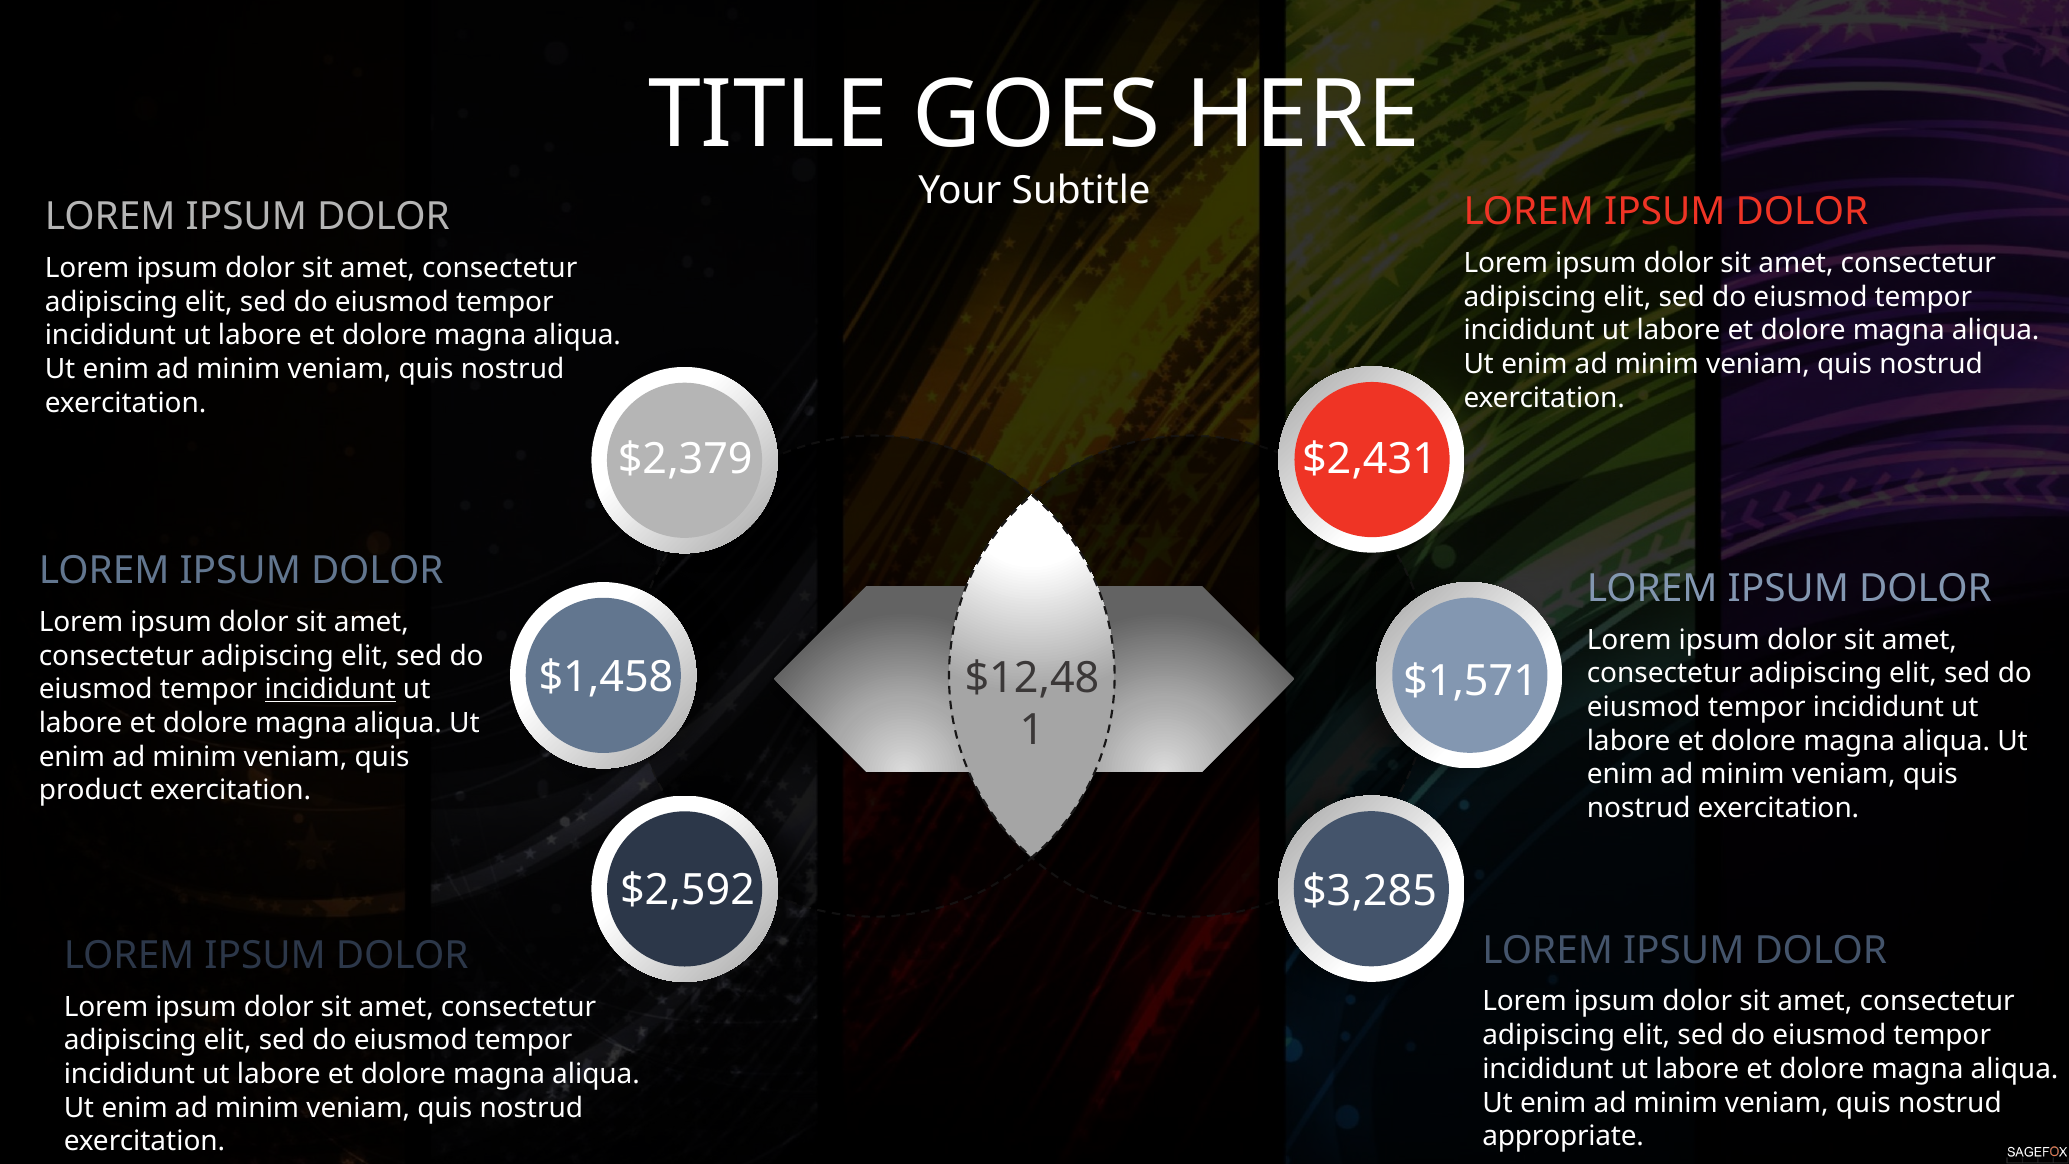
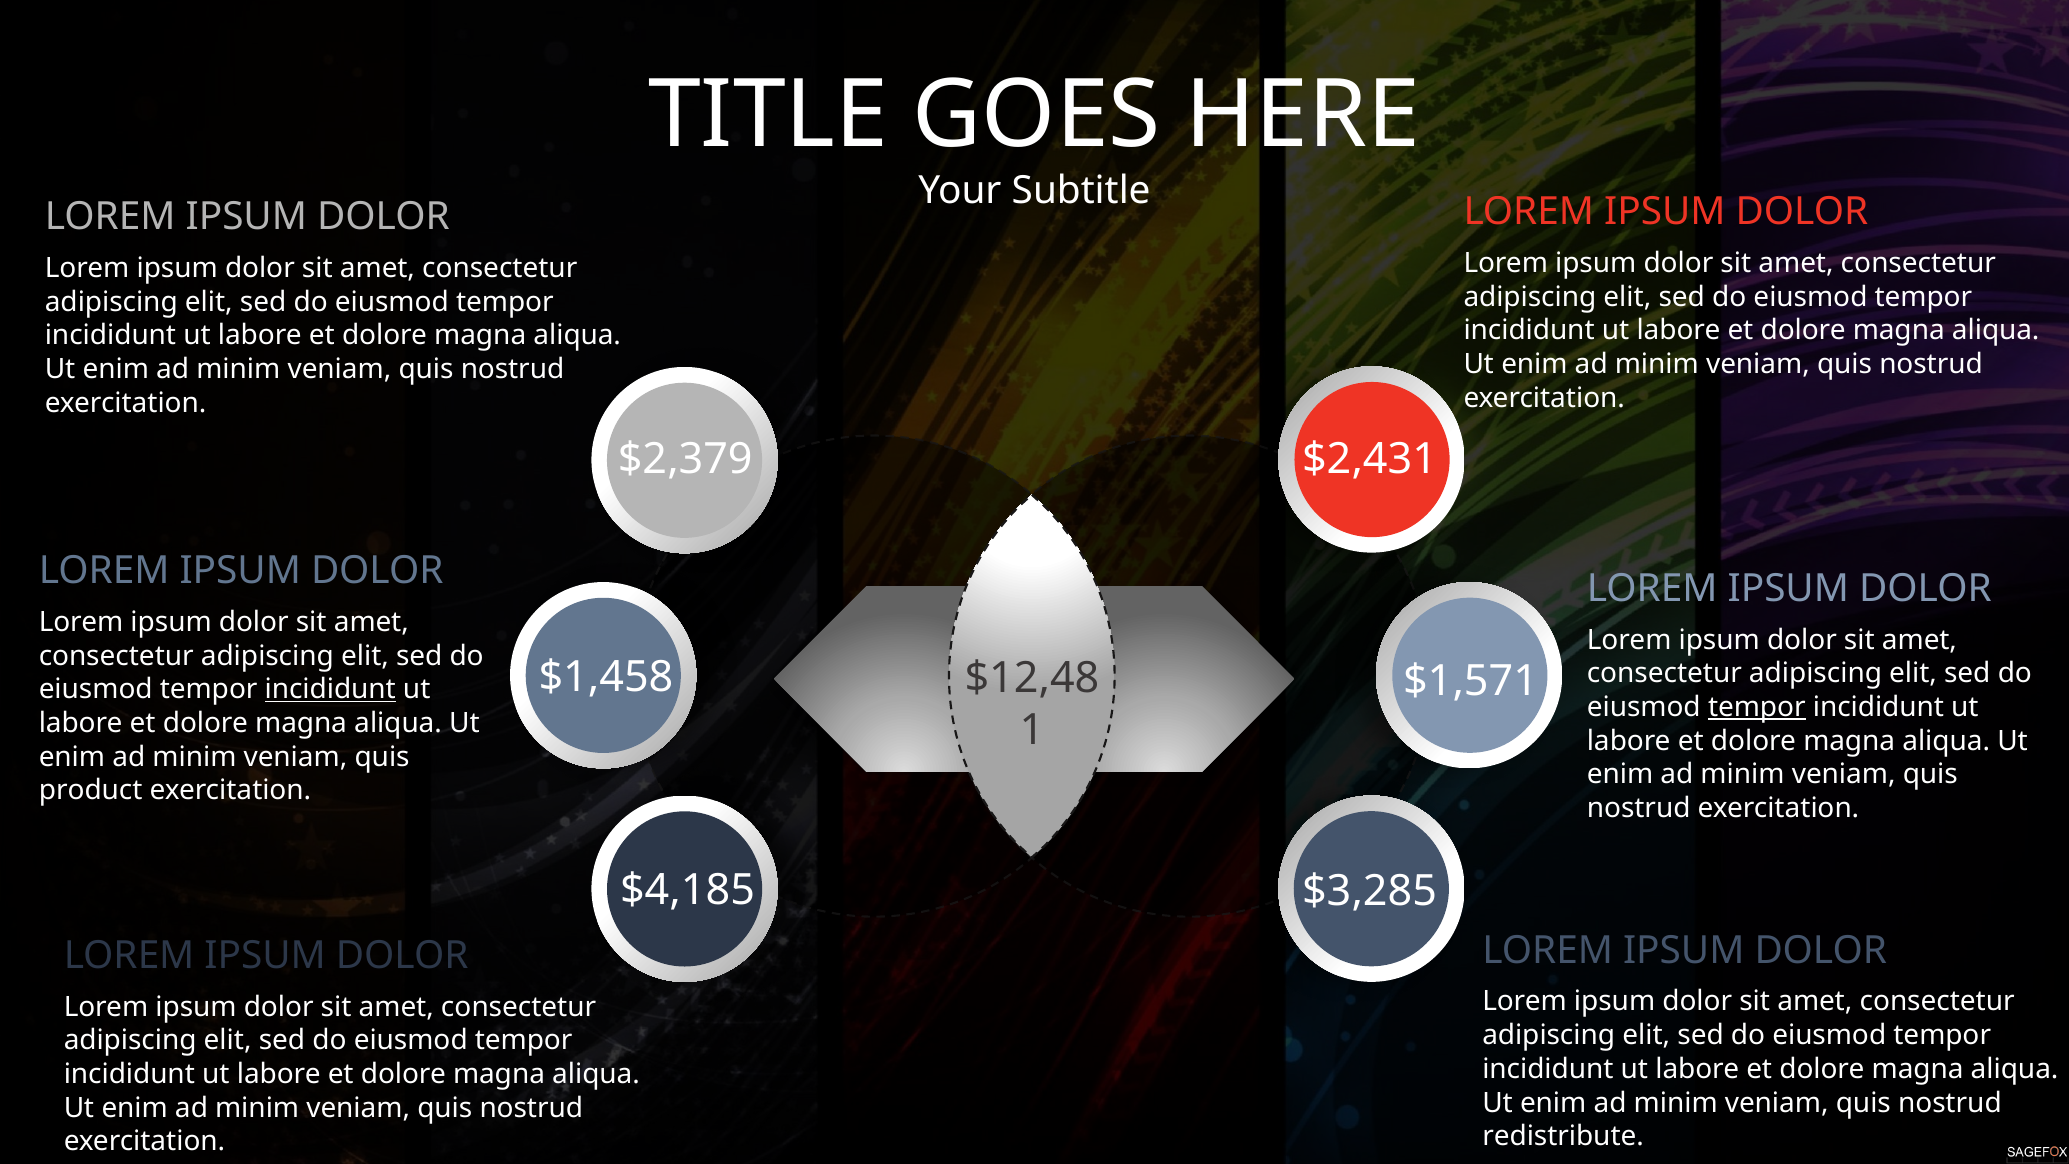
tempor at (1757, 707) underline: none -> present
$2,592: $2,592 -> $4,185
appropriate: appropriate -> redistribute
